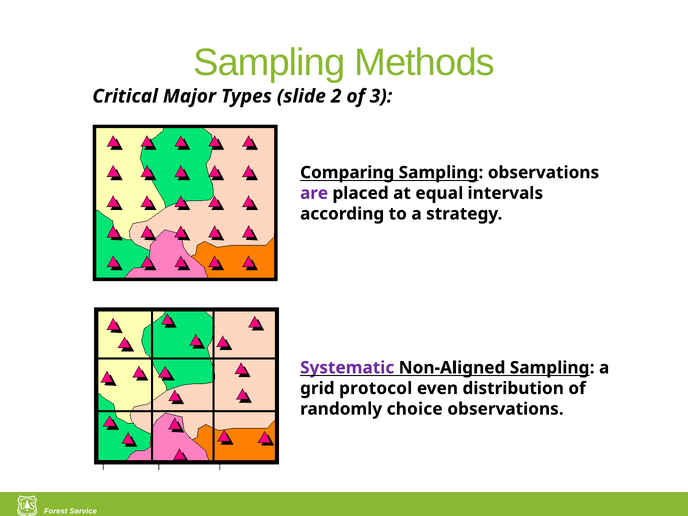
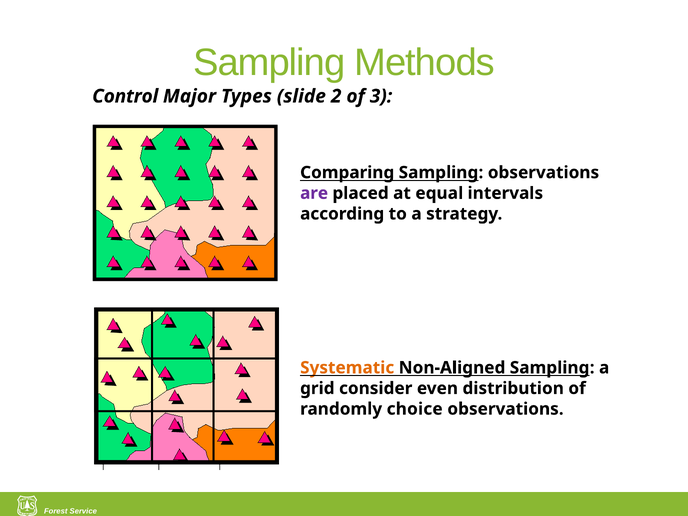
Critical: Critical -> Control
Systematic colour: purple -> orange
protocol: protocol -> consider
